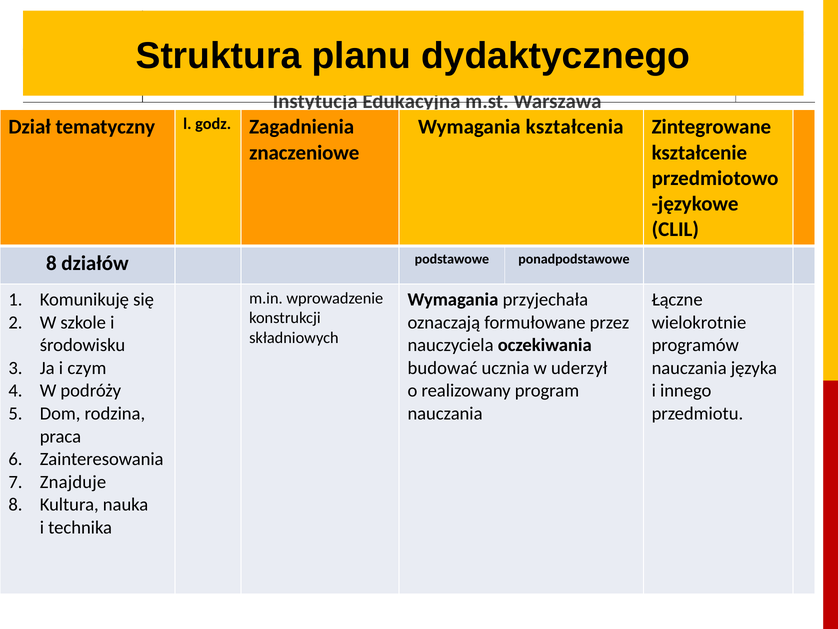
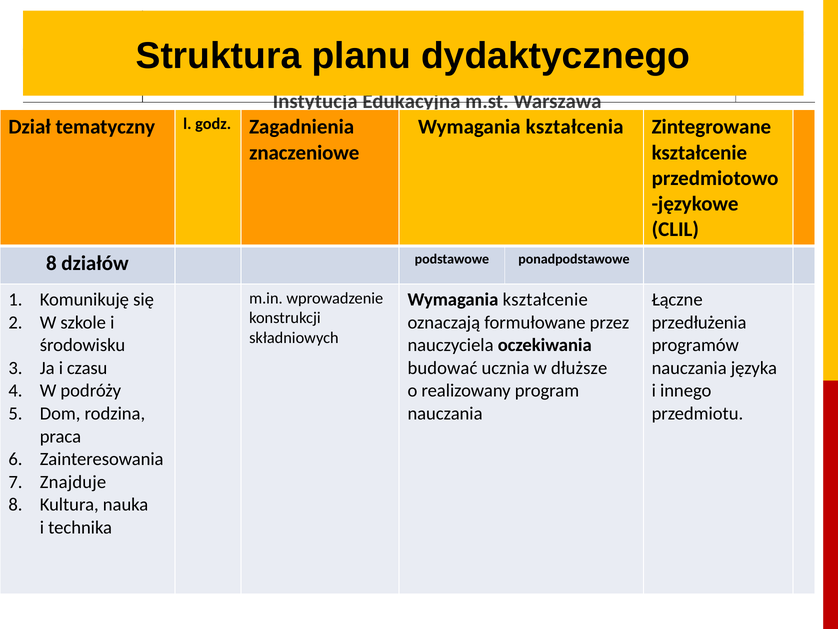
Wymagania przyjechała: przyjechała -> kształcenie
wielokrotnie: wielokrotnie -> przedłużenia
czym: czym -> czasu
uderzył: uderzył -> dłuższe
